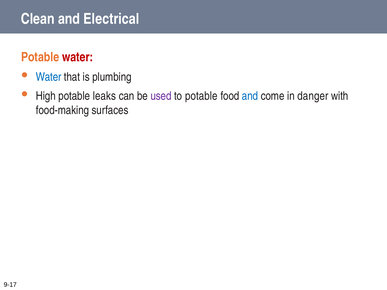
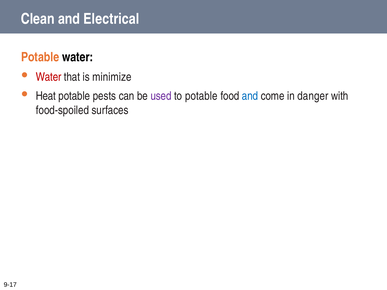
water at (78, 57) colour: red -> black
Water at (49, 77) colour: blue -> red
plumbing: plumbing -> minimize
High: High -> Heat
leaks: leaks -> pests
food-making: food-making -> food-spoiled
